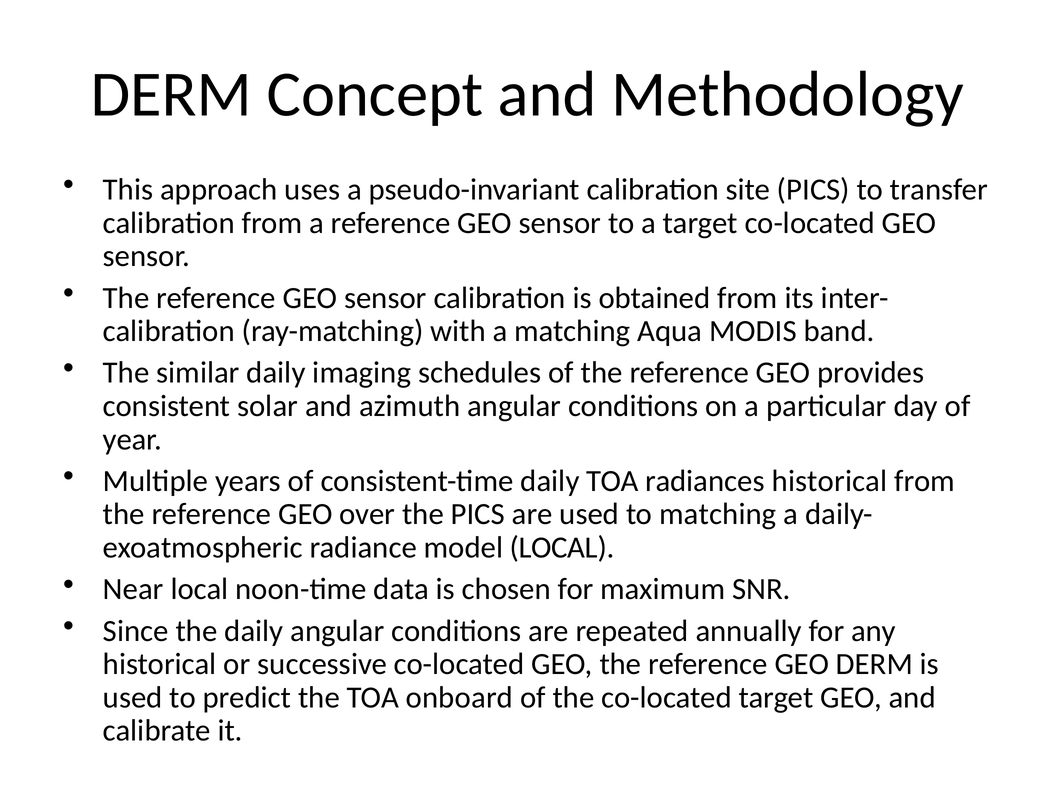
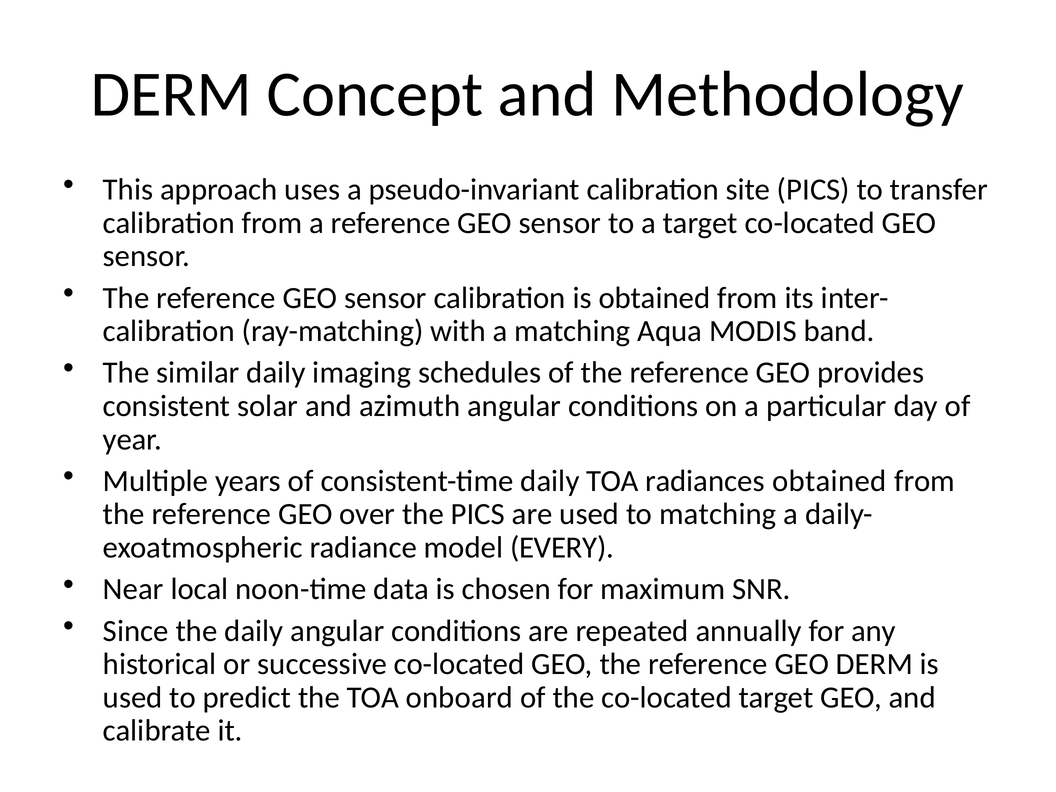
radiances historical: historical -> obtained
model LOCAL: LOCAL -> EVERY
